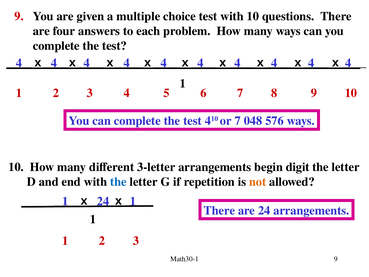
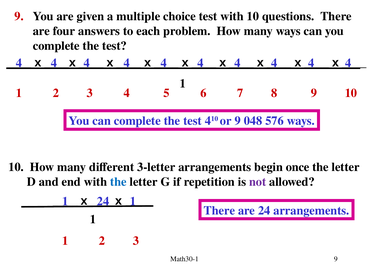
or 7: 7 -> 9
digit: digit -> once
not colour: orange -> purple
